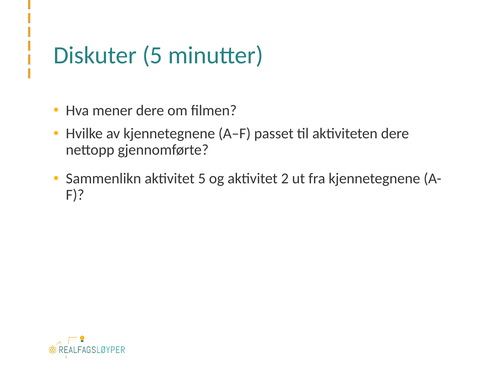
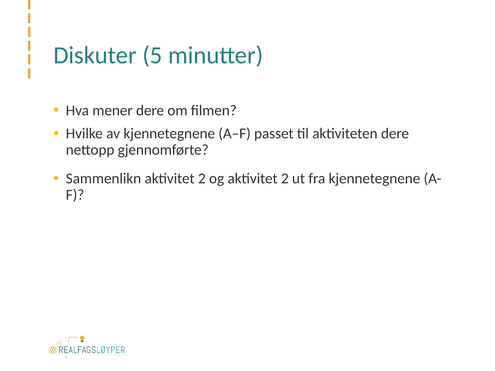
Sammenlikn aktivitet 5: 5 -> 2
